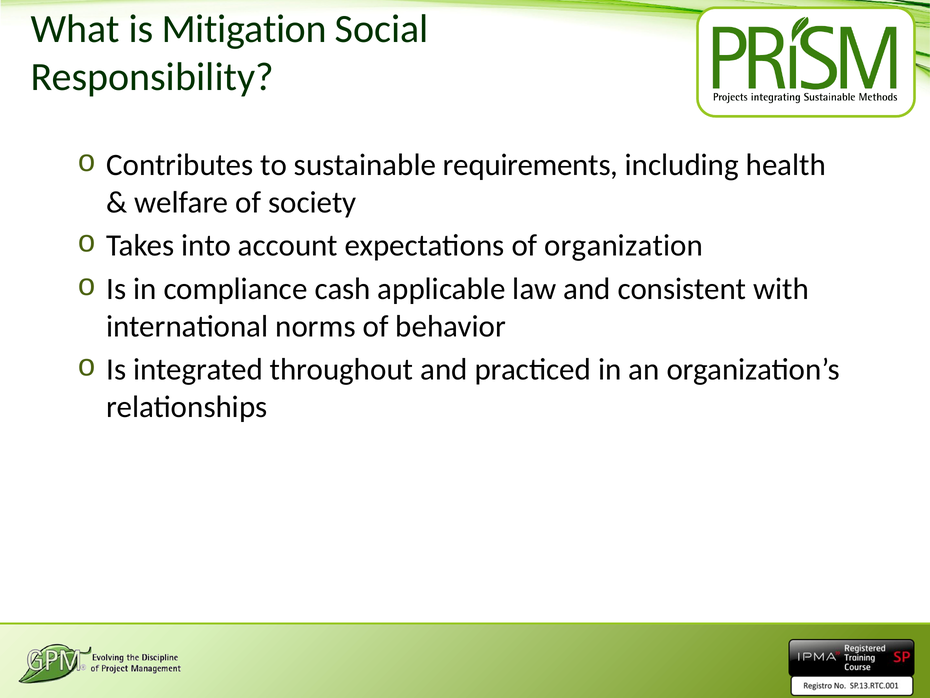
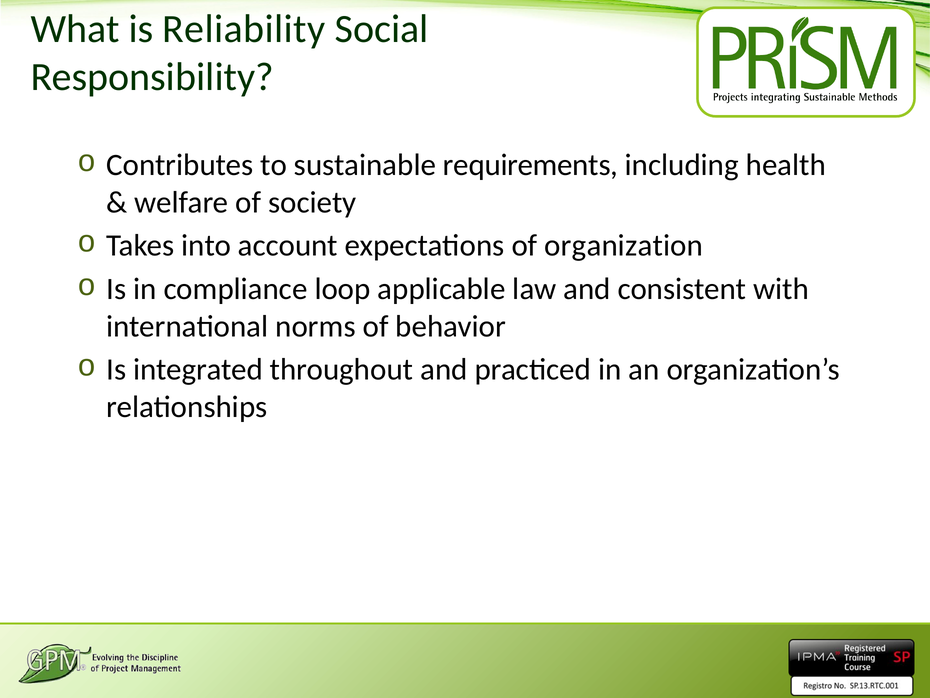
Mitigation: Mitigation -> Reliability
cash: cash -> loop
